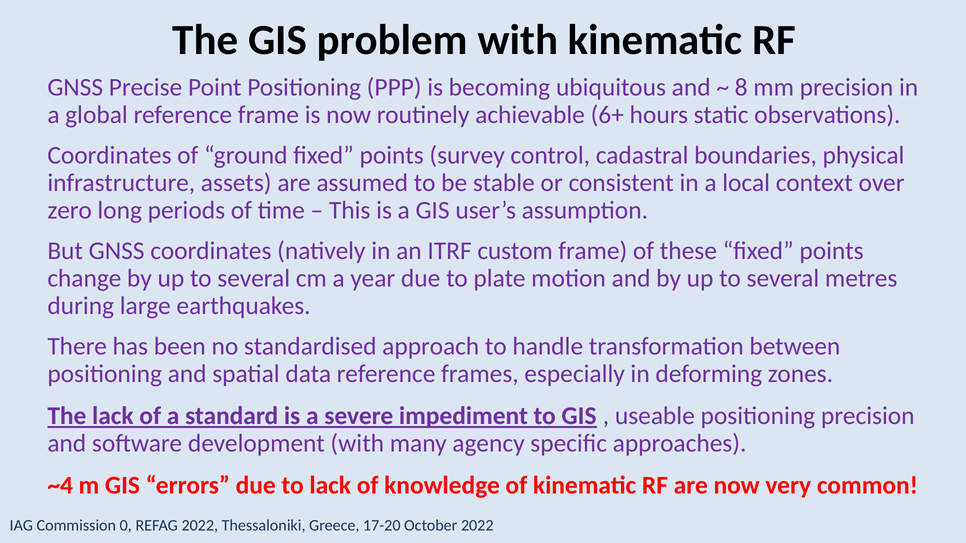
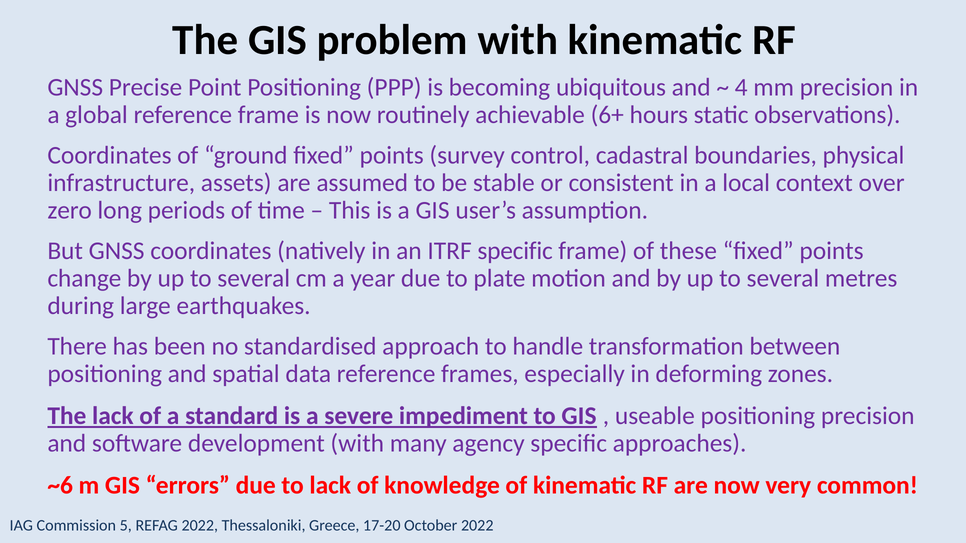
8: 8 -> 4
ITRF custom: custom -> specific
~4: ~4 -> ~6
0: 0 -> 5
